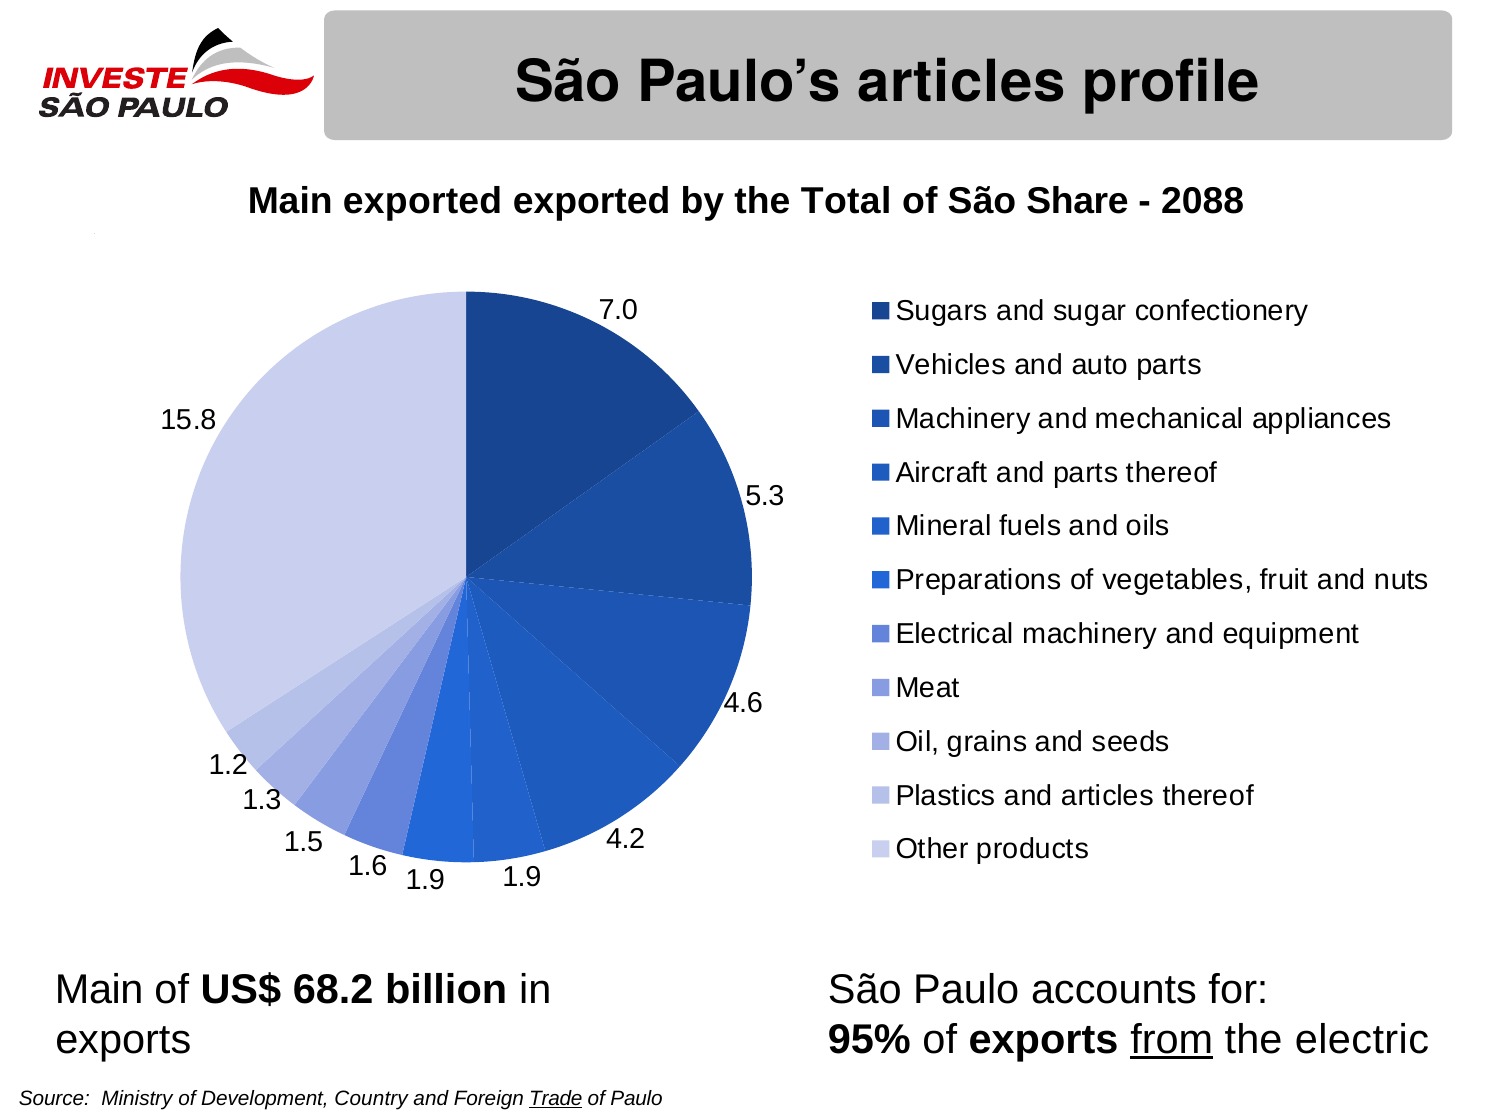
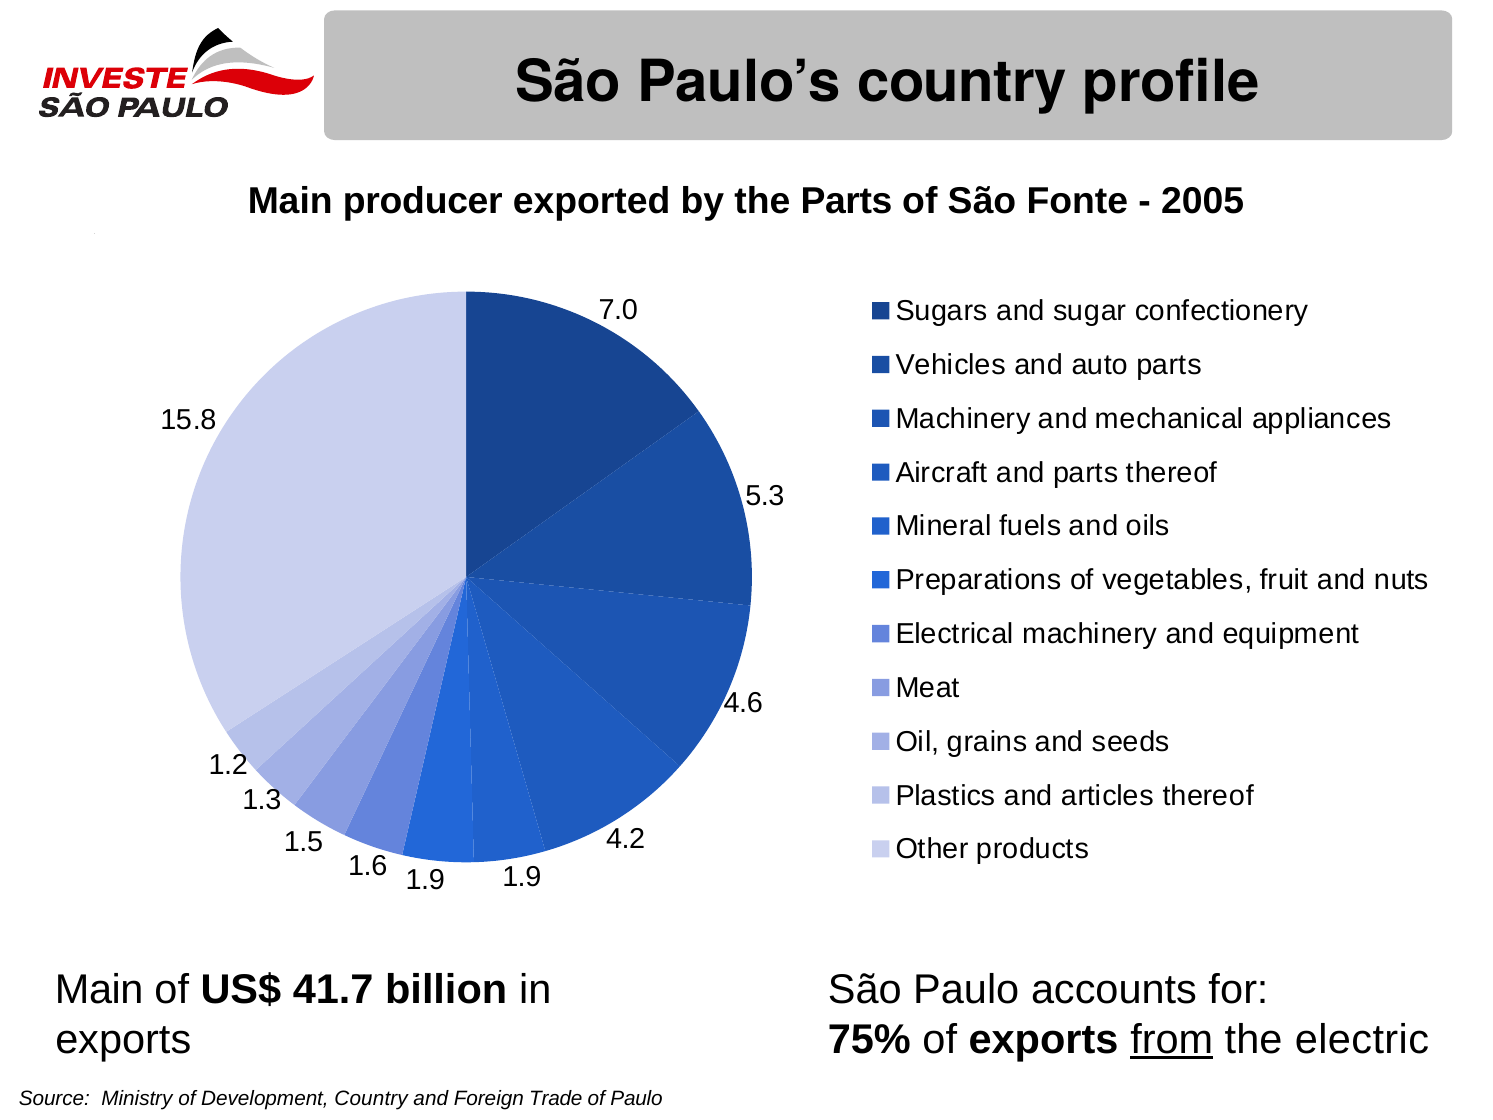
Paulo’s articles: articles -> country
Main exported: exported -> producer
the Total: Total -> Parts
Share: Share -> Fonte
2088: 2088 -> 2005
68.2: 68.2 -> 41.7
95%: 95% -> 75%
Trade underline: present -> none
